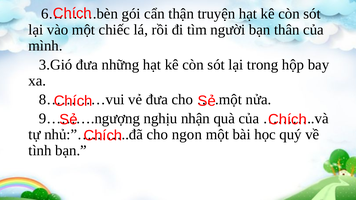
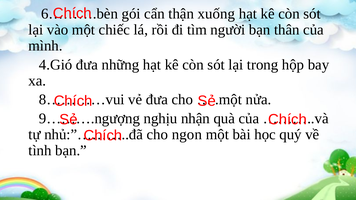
truyện: truyện -> xuống
3.Gió: 3.Gió -> 4.Gió
